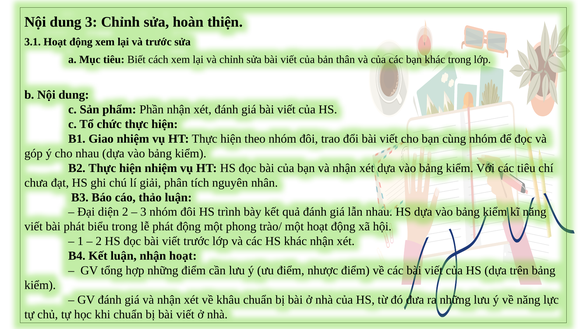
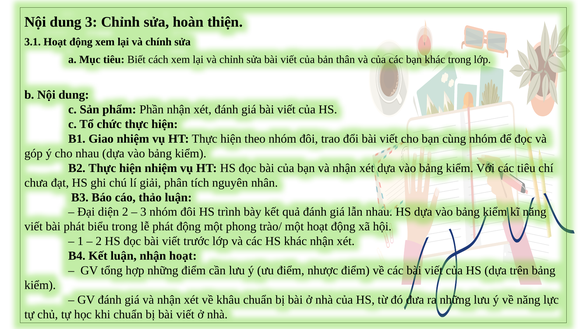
và trước: trước -> chính
